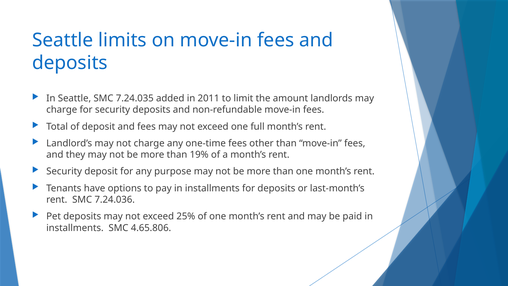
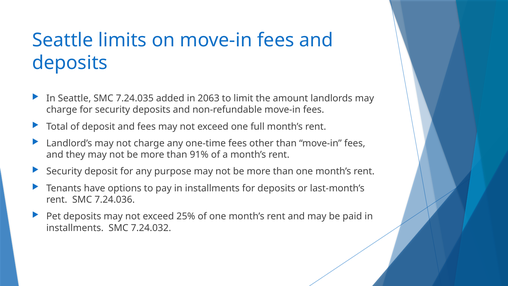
2011: 2011 -> 2063
19%: 19% -> 91%
4.65.806: 4.65.806 -> 7.24.032
